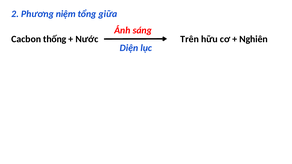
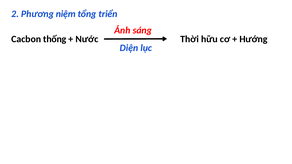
giữa: giữa -> triển
Trên: Trên -> Thời
Nghiên: Nghiên -> Hướng
